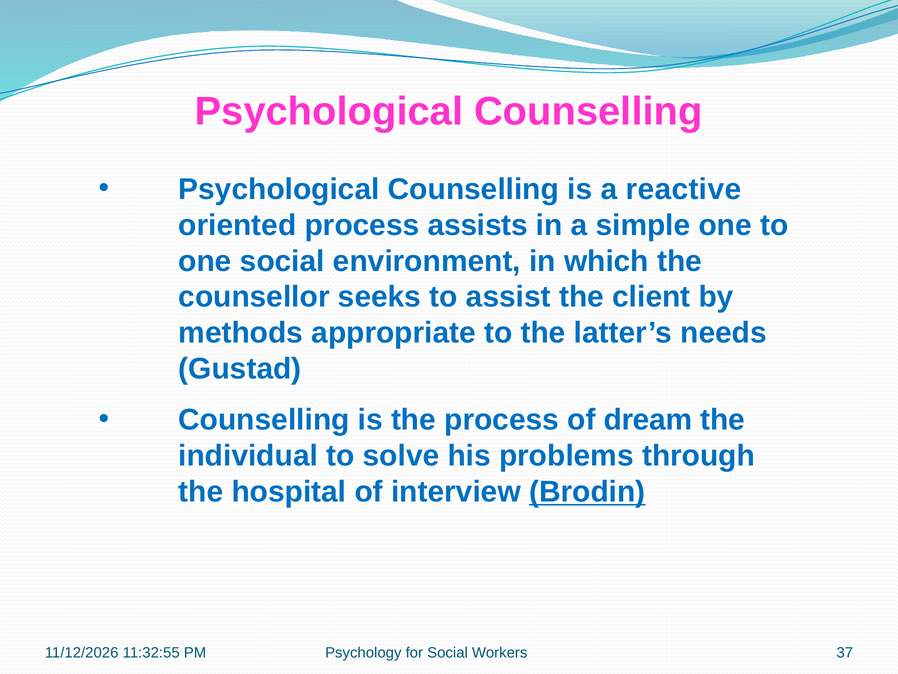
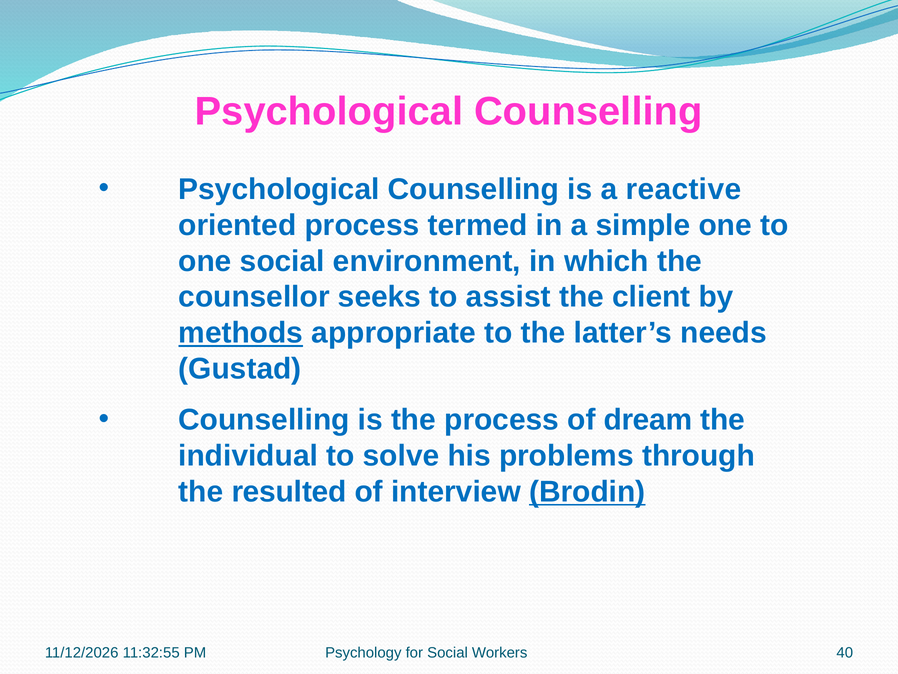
assists: assists -> termed
methods underline: none -> present
hospital: hospital -> resulted
37: 37 -> 40
